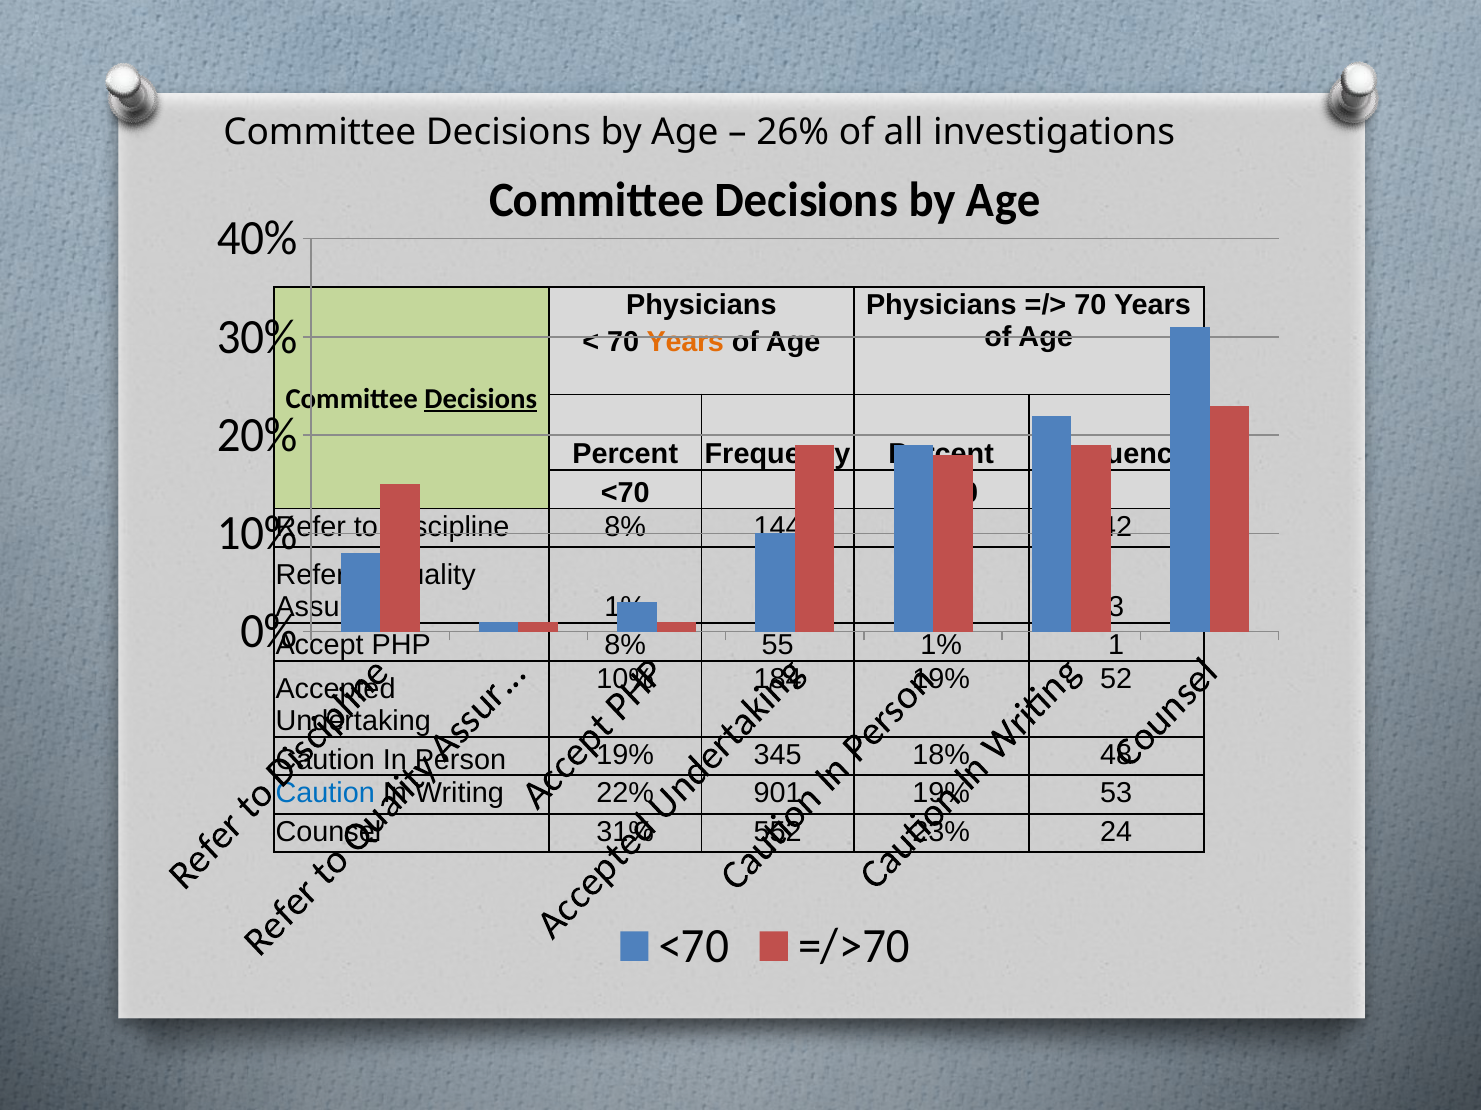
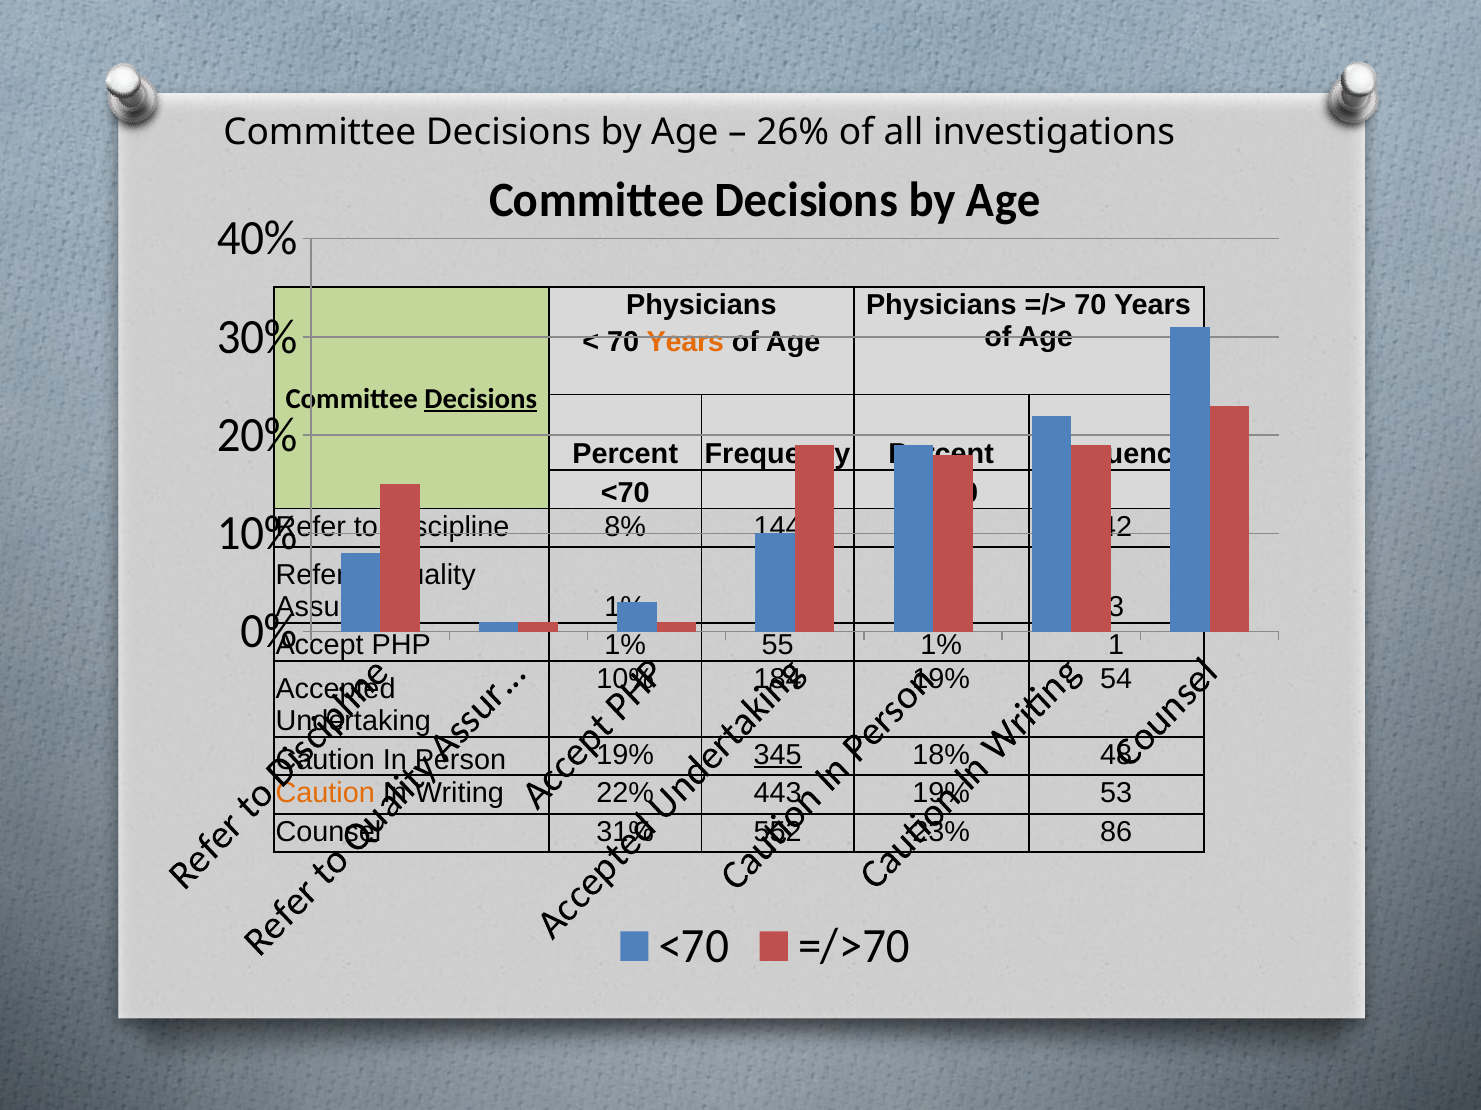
PHP 8%: 8% -> 1%
52: 52 -> 54
345 underline: none -> present
Caution at (325, 794) colour: blue -> orange
901: 901 -> 443
24: 24 -> 86
